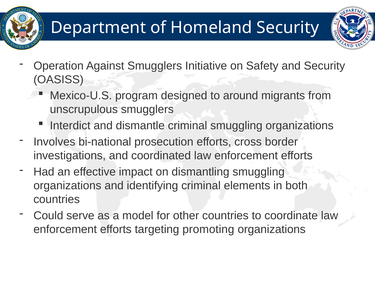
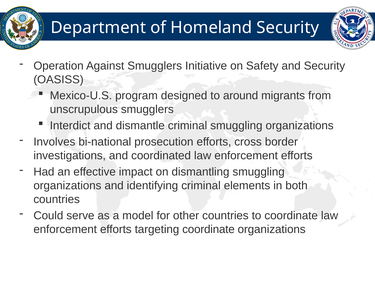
targeting promoting: promoting -> coordinate
